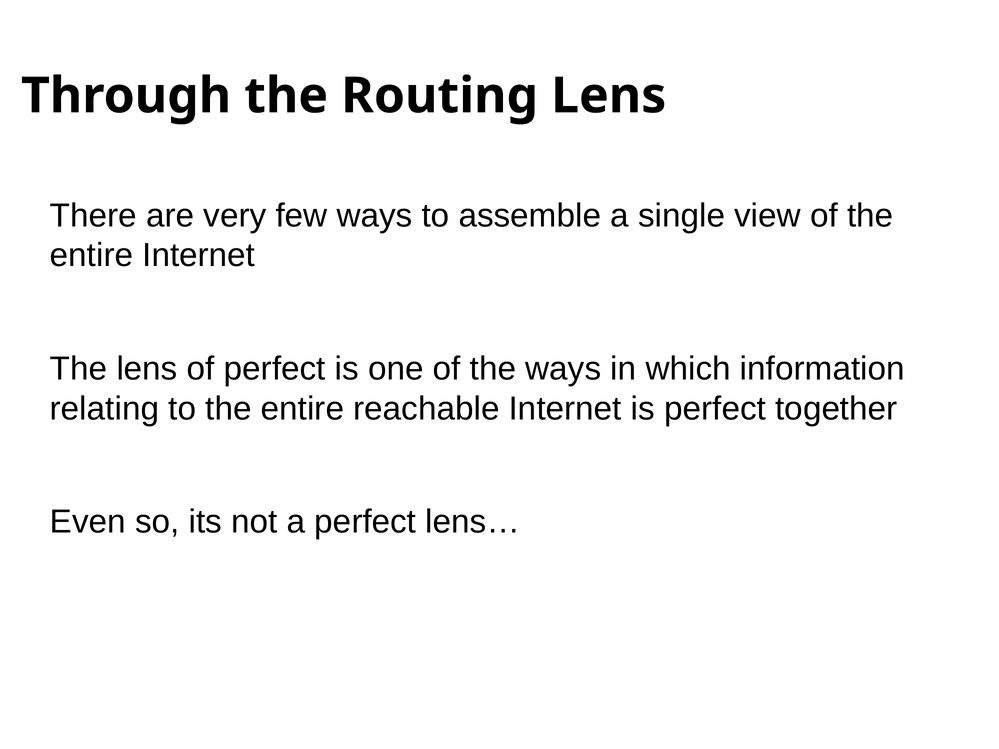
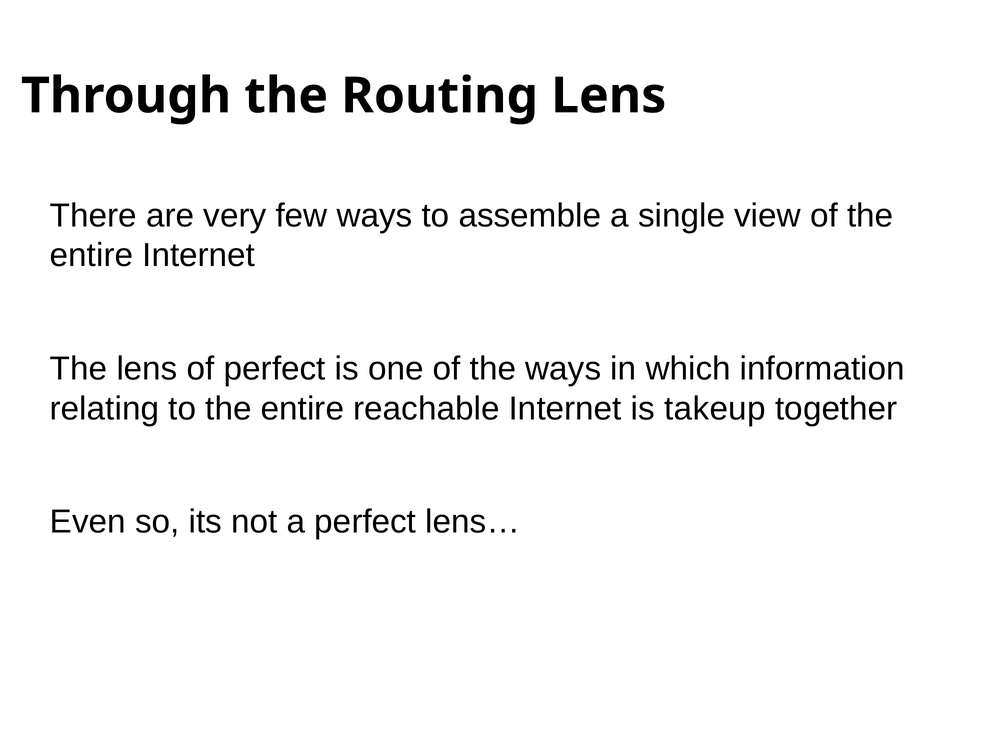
is perfect: perfect -> takeup
